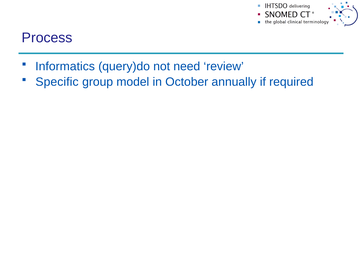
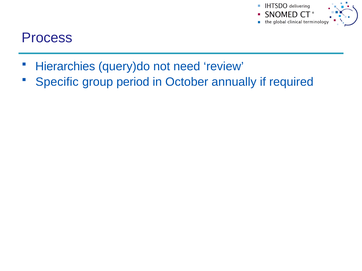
Informatics: Informatics -> Hierarchies
model: model -> period
